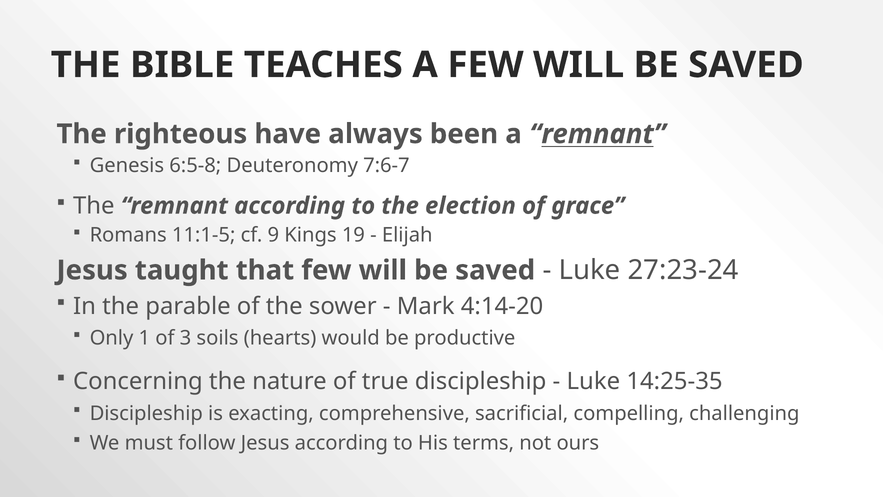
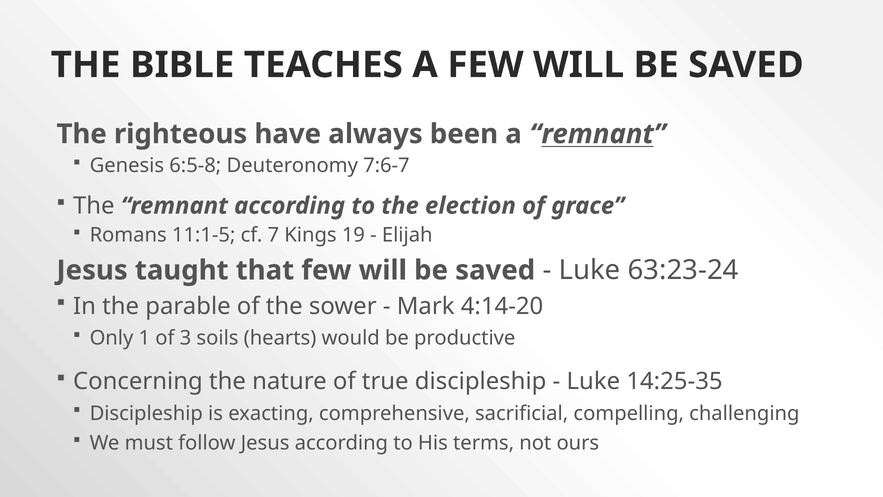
9: 9 -> 7
27:23-24: 27:23-24 -> 63:23-24
